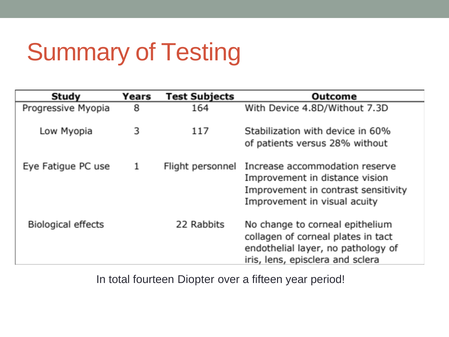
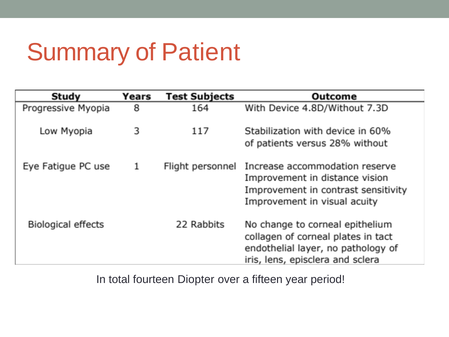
Testing: Testing -> Patient
